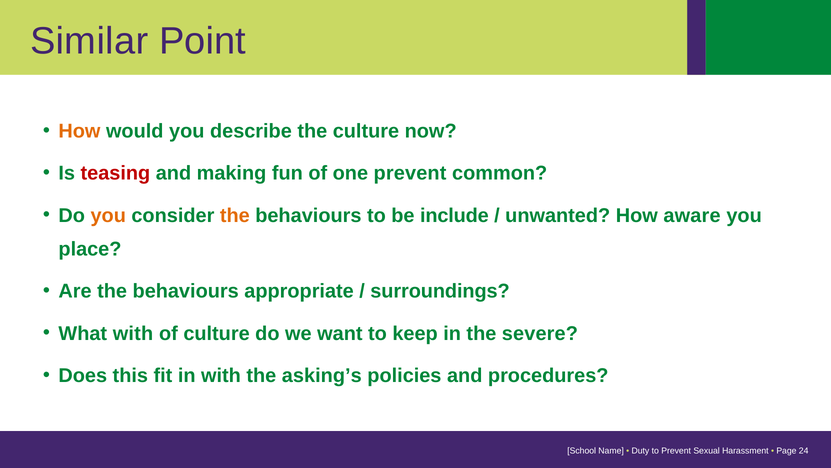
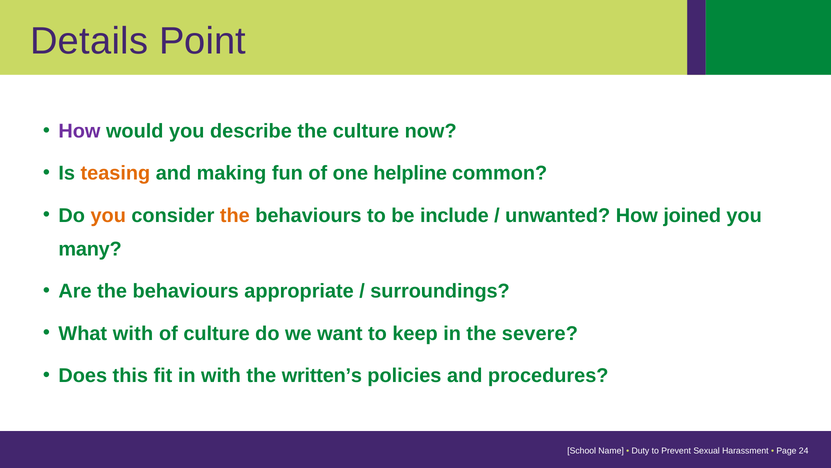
Similar: Similar -> Details
How at (79, 131) colour: orange -> purple
teasing colour: red -> orange
one prevent: prevent -> helpline
aware: aware -> joined
place: place -> many
asking’s: asking’s -> written’s
